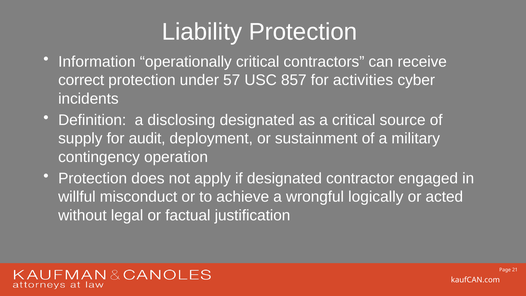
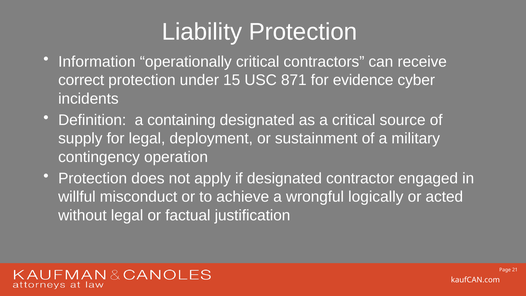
57: 57 -> 15
857: 857 -> 871
activities: activities -> evidence
disclosing: disclosing -> containing
for audit: audit -> legal
